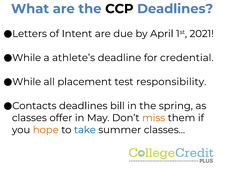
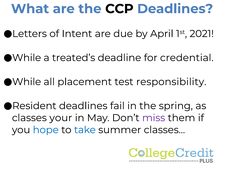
athlete’s: athlete’s -> treated’s
Contacts: Contacts -> Resident
bill: bill -> fail
offer: offer -> your
miss colour: orange -> purple
hope colour: orange -> blue
